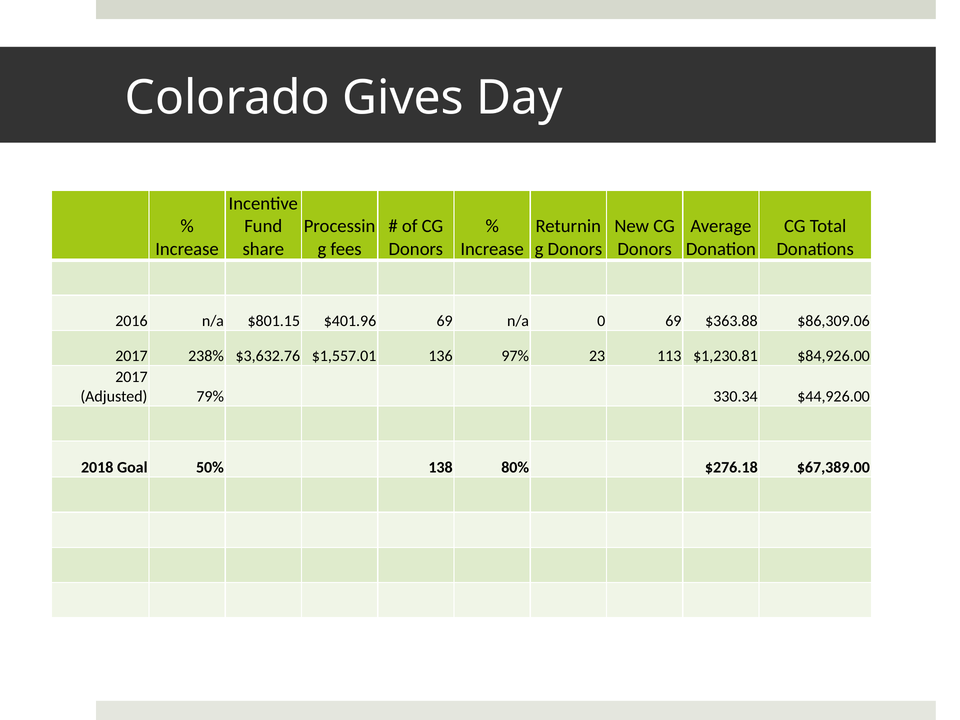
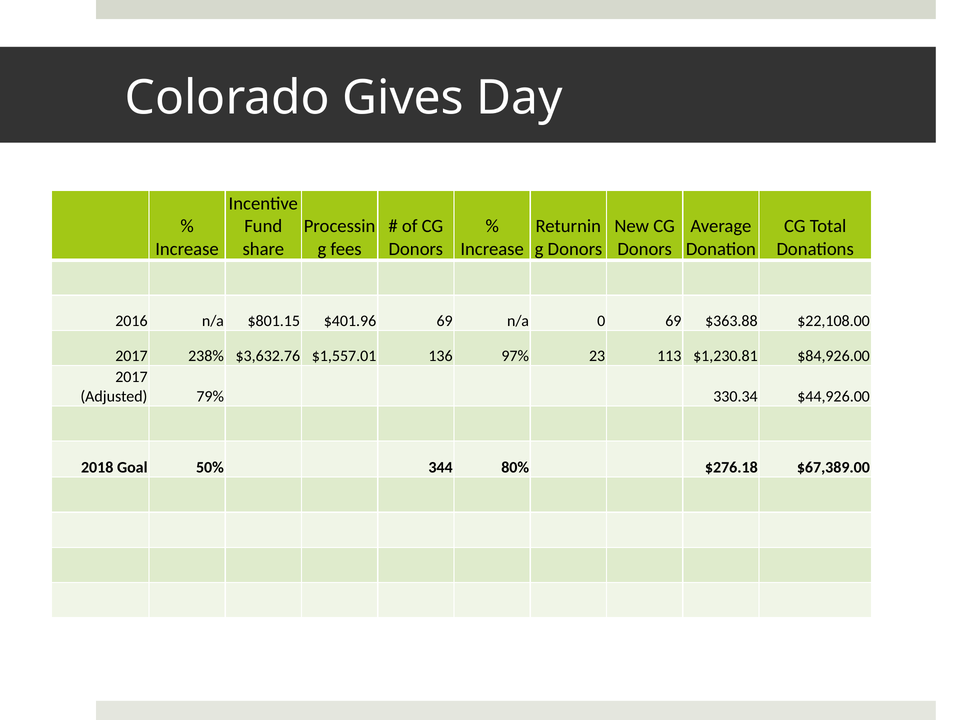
$86,309.06: $86,309.06 -> $22,108.00
138: 138 -> 344
